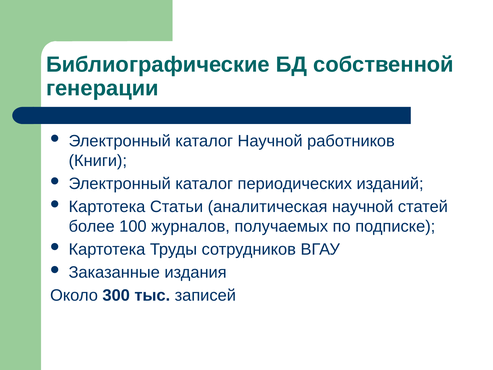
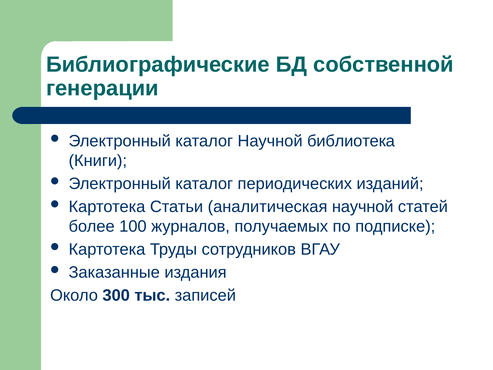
работников: работников -> библиотека
